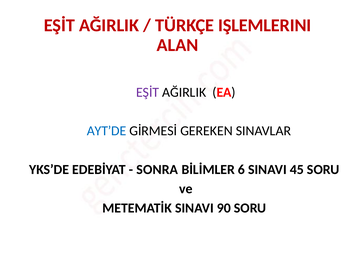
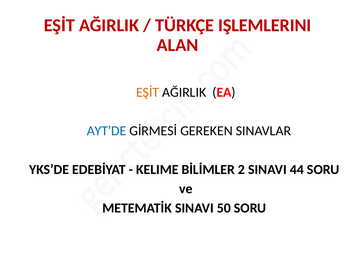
EŞİT at (148, 92) colour: purple -> orange
SONRA: SONRA -> KELIME
6: 6 -> 2
45: 45 -> 44
90: 90 -> 50
